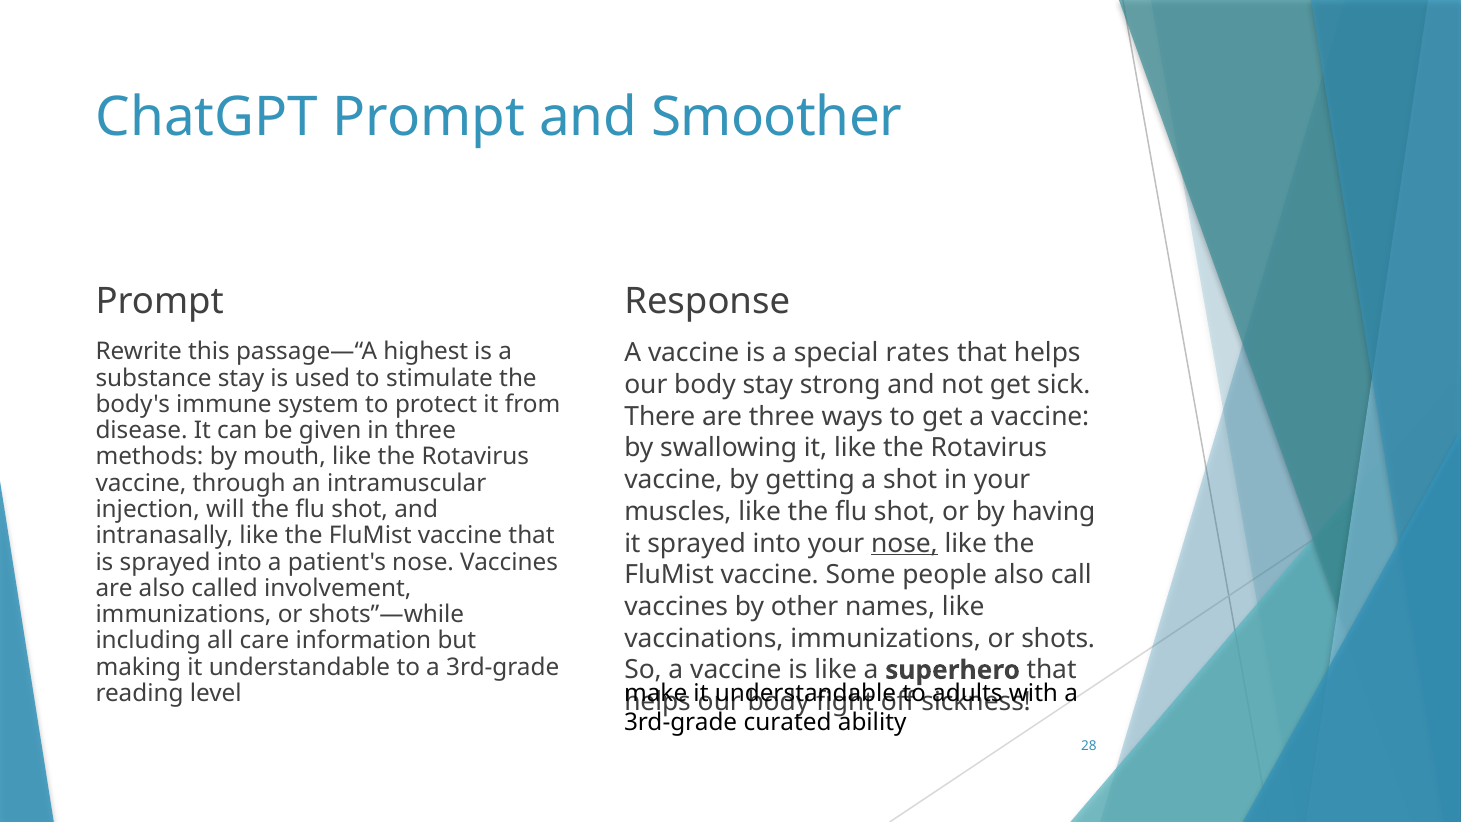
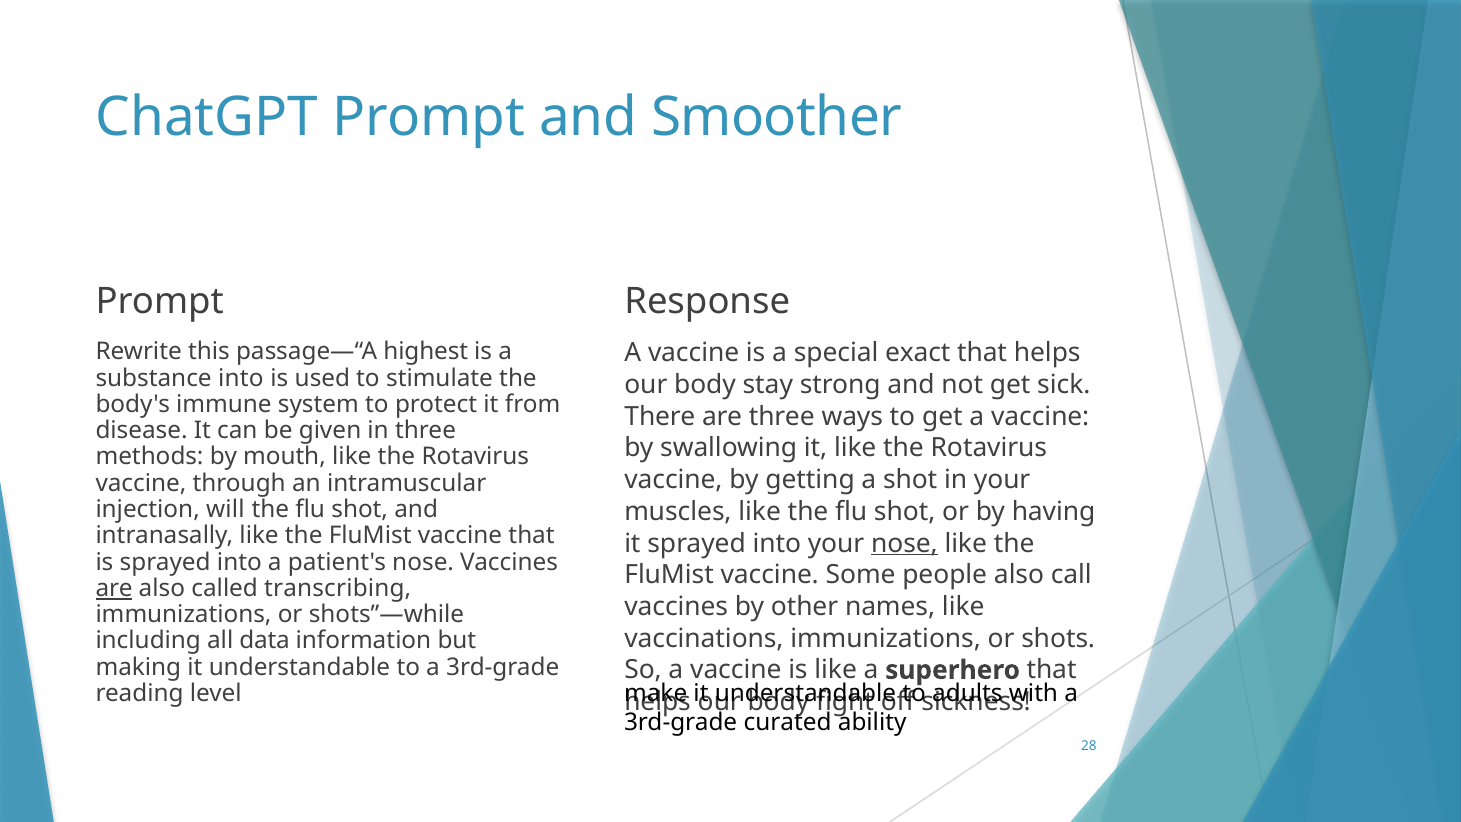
rates: rates -> exact
substance stay: stay -> into
are at (114, 588) underline: none -> present
involvement: involvement -> transcribing
care: care -> data
